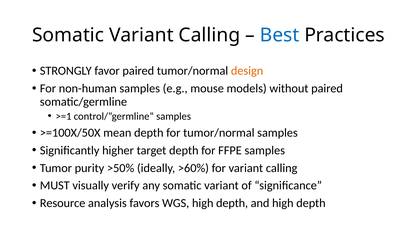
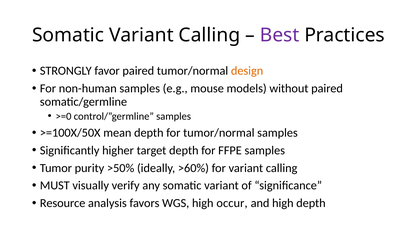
Best colour: blue -> purple
>=1: >=1 -> >=0
WGS high depth: depth -> occur
